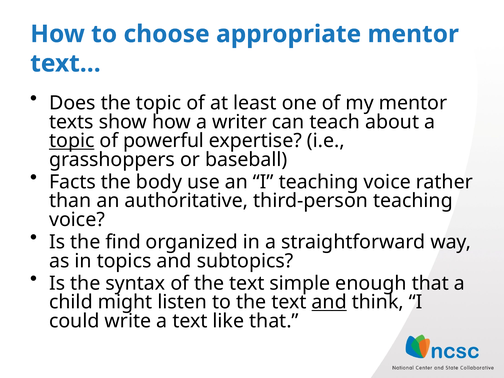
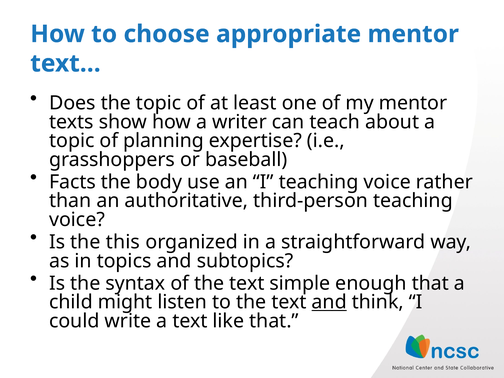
topic at (72, 141) underline: present -> none
powerful: powerful -> planning
find: find -> this
